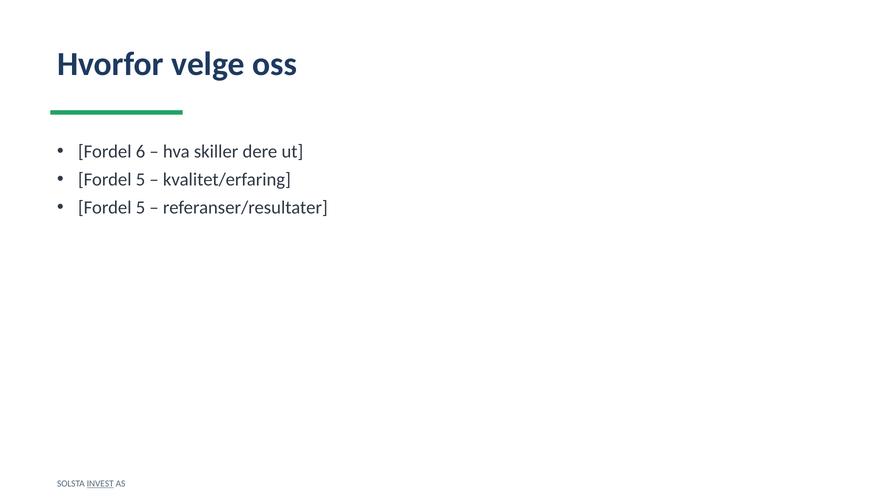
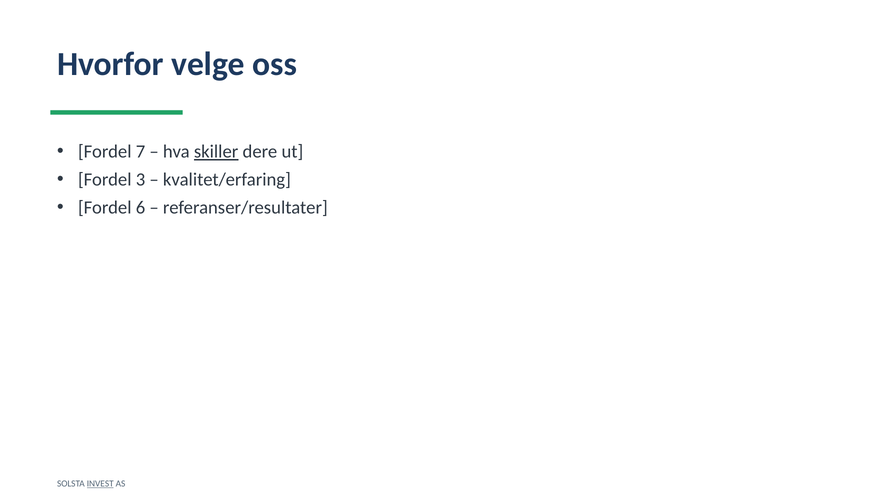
6: 6 -> 7
skiller underline: none -> present
5 at (141, 180): 5 -> 3
5 at (141, 208): 5 -> 6
